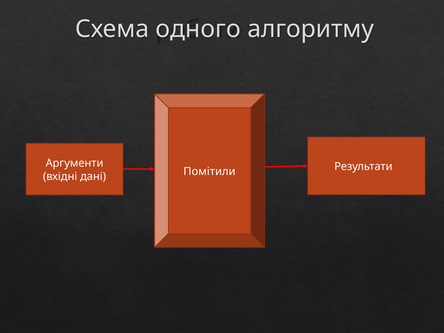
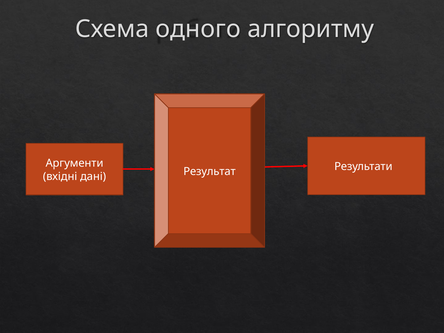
Помітили: Помітили -> Результат
